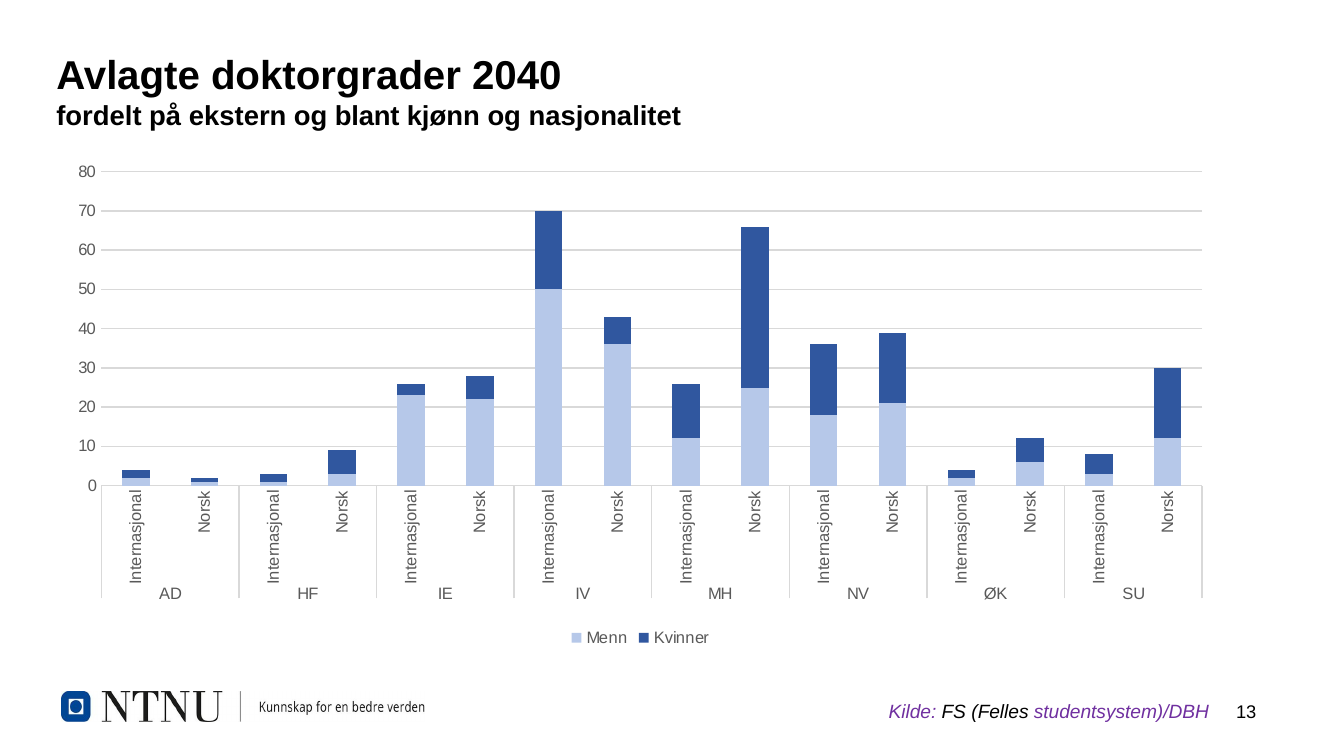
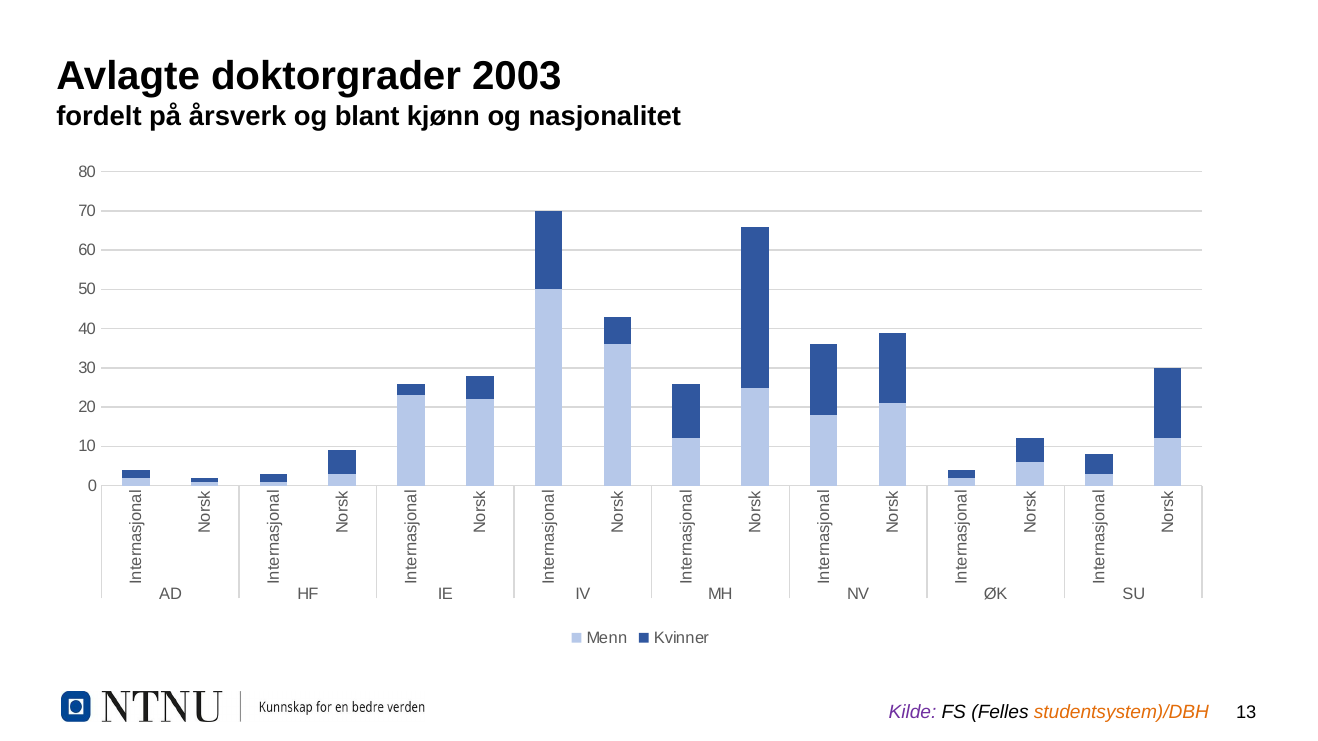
2040: 2040 -> 2003
ekstern: ekstern -> årsverk
studentsystem)/DBH colour: purple -> orange
